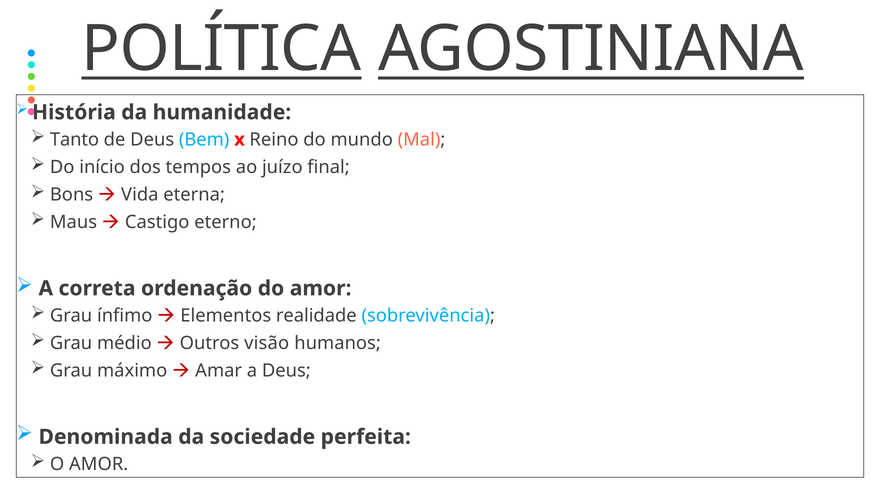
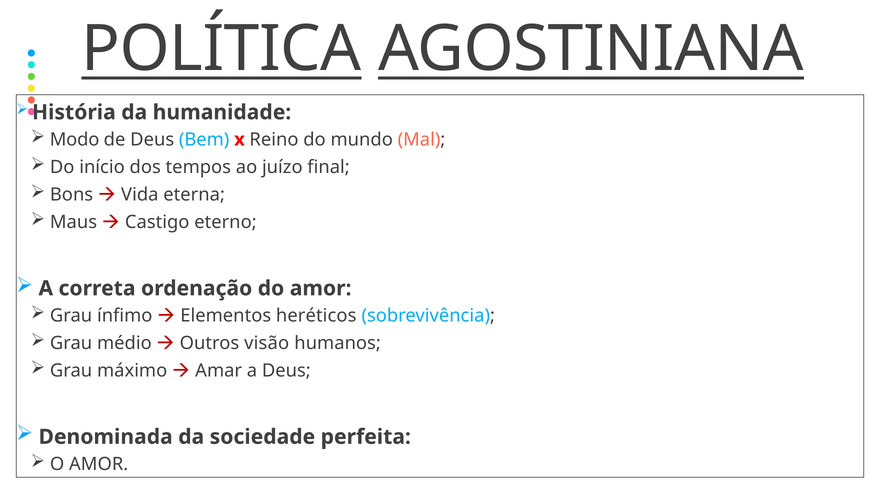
Tanto: Tanto -> Modo
realidade: realidade -> heréticos
